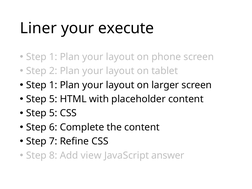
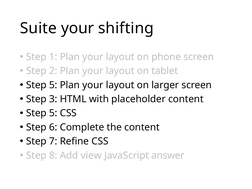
Liner: Liner -> Suite
execute: execute -> shifting
1 at (53, 85): 1 -> 5
5 at (53, 99): 5 -> 3
